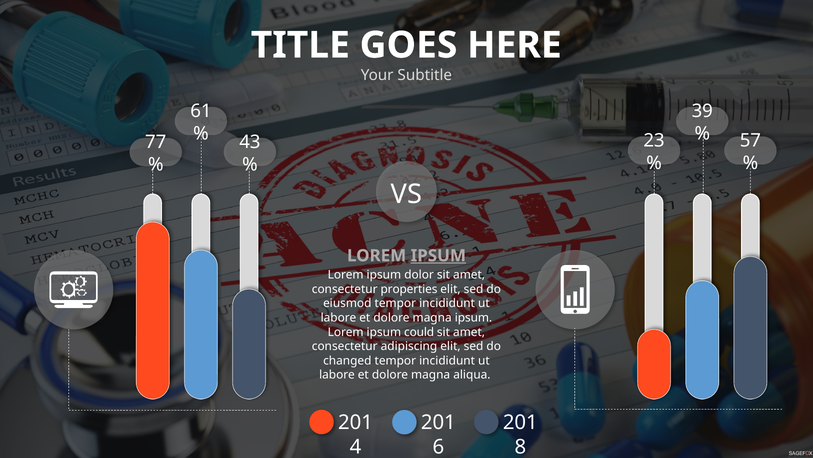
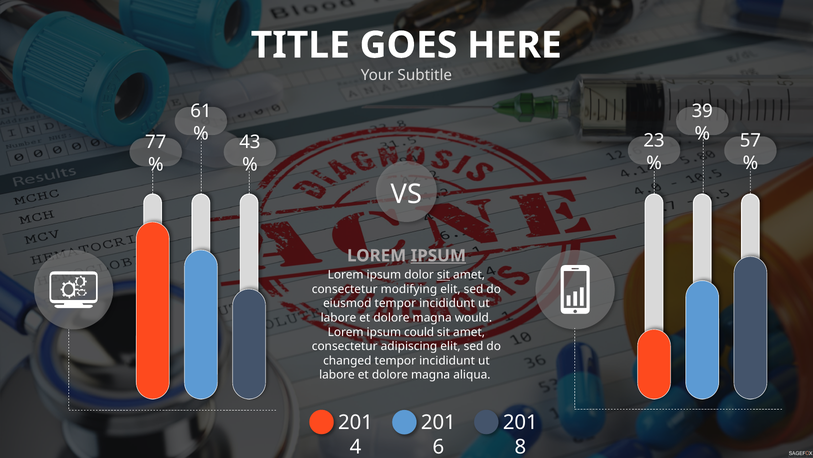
sit at (443, 275) underline: none -> present
properties: properties -> modifying
magna ipsum: ipsum -> would
